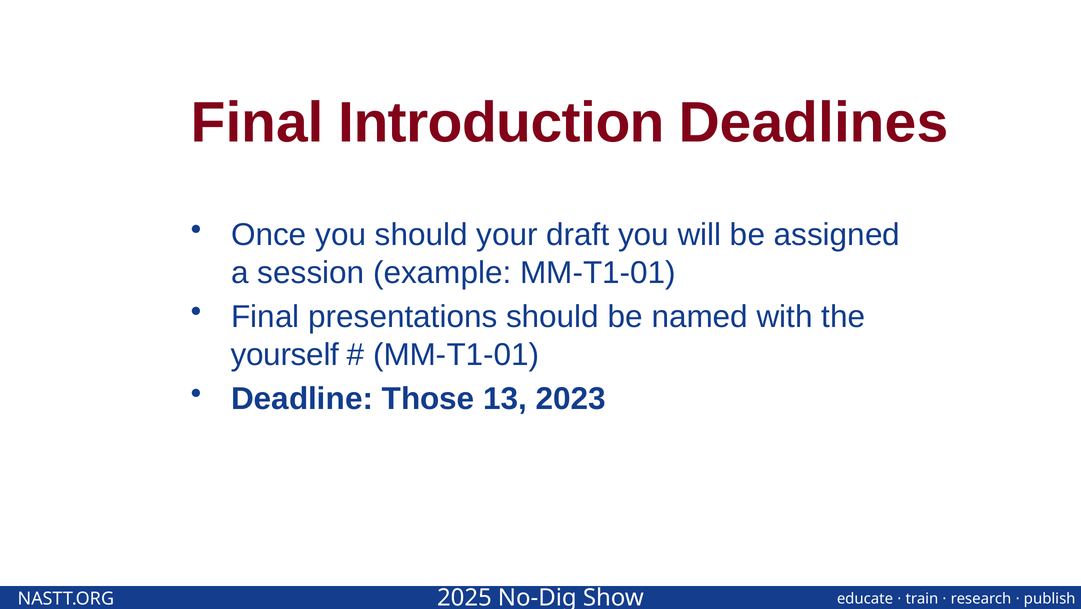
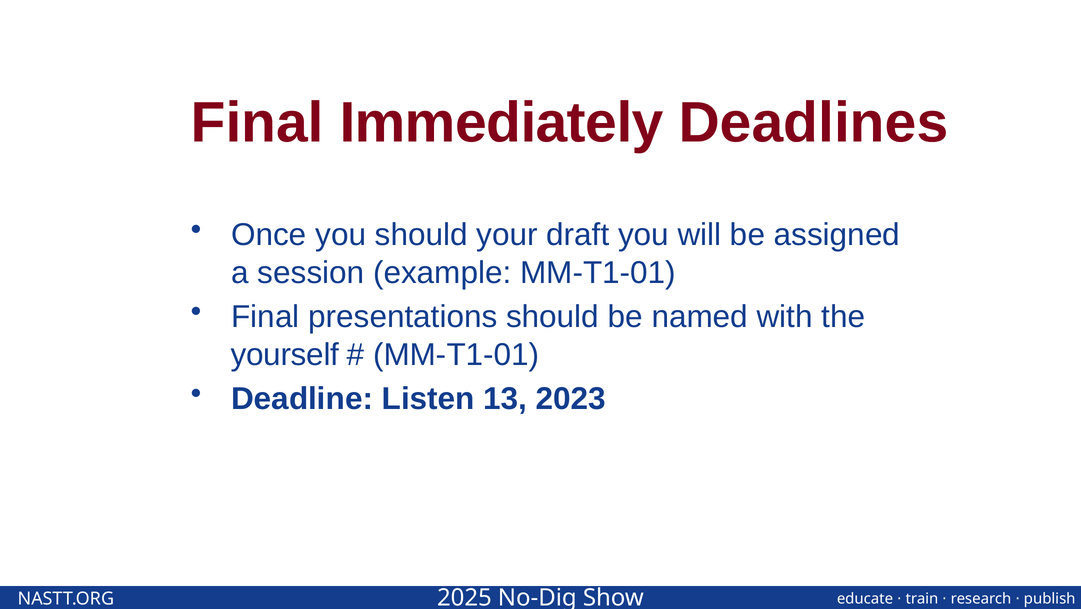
Introduction: Introduction -> Immediately
Those: Those -> Listen
